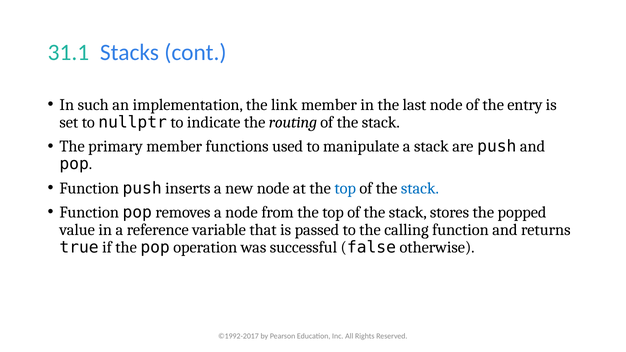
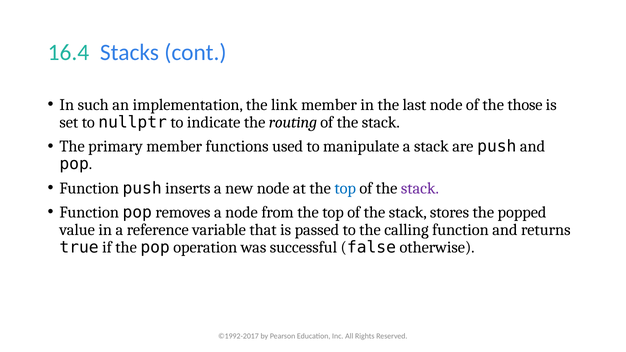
31.1: 31.1 -> 16.4
entry: entry -> those
stack at (420, 188) colour: blue -> purple
